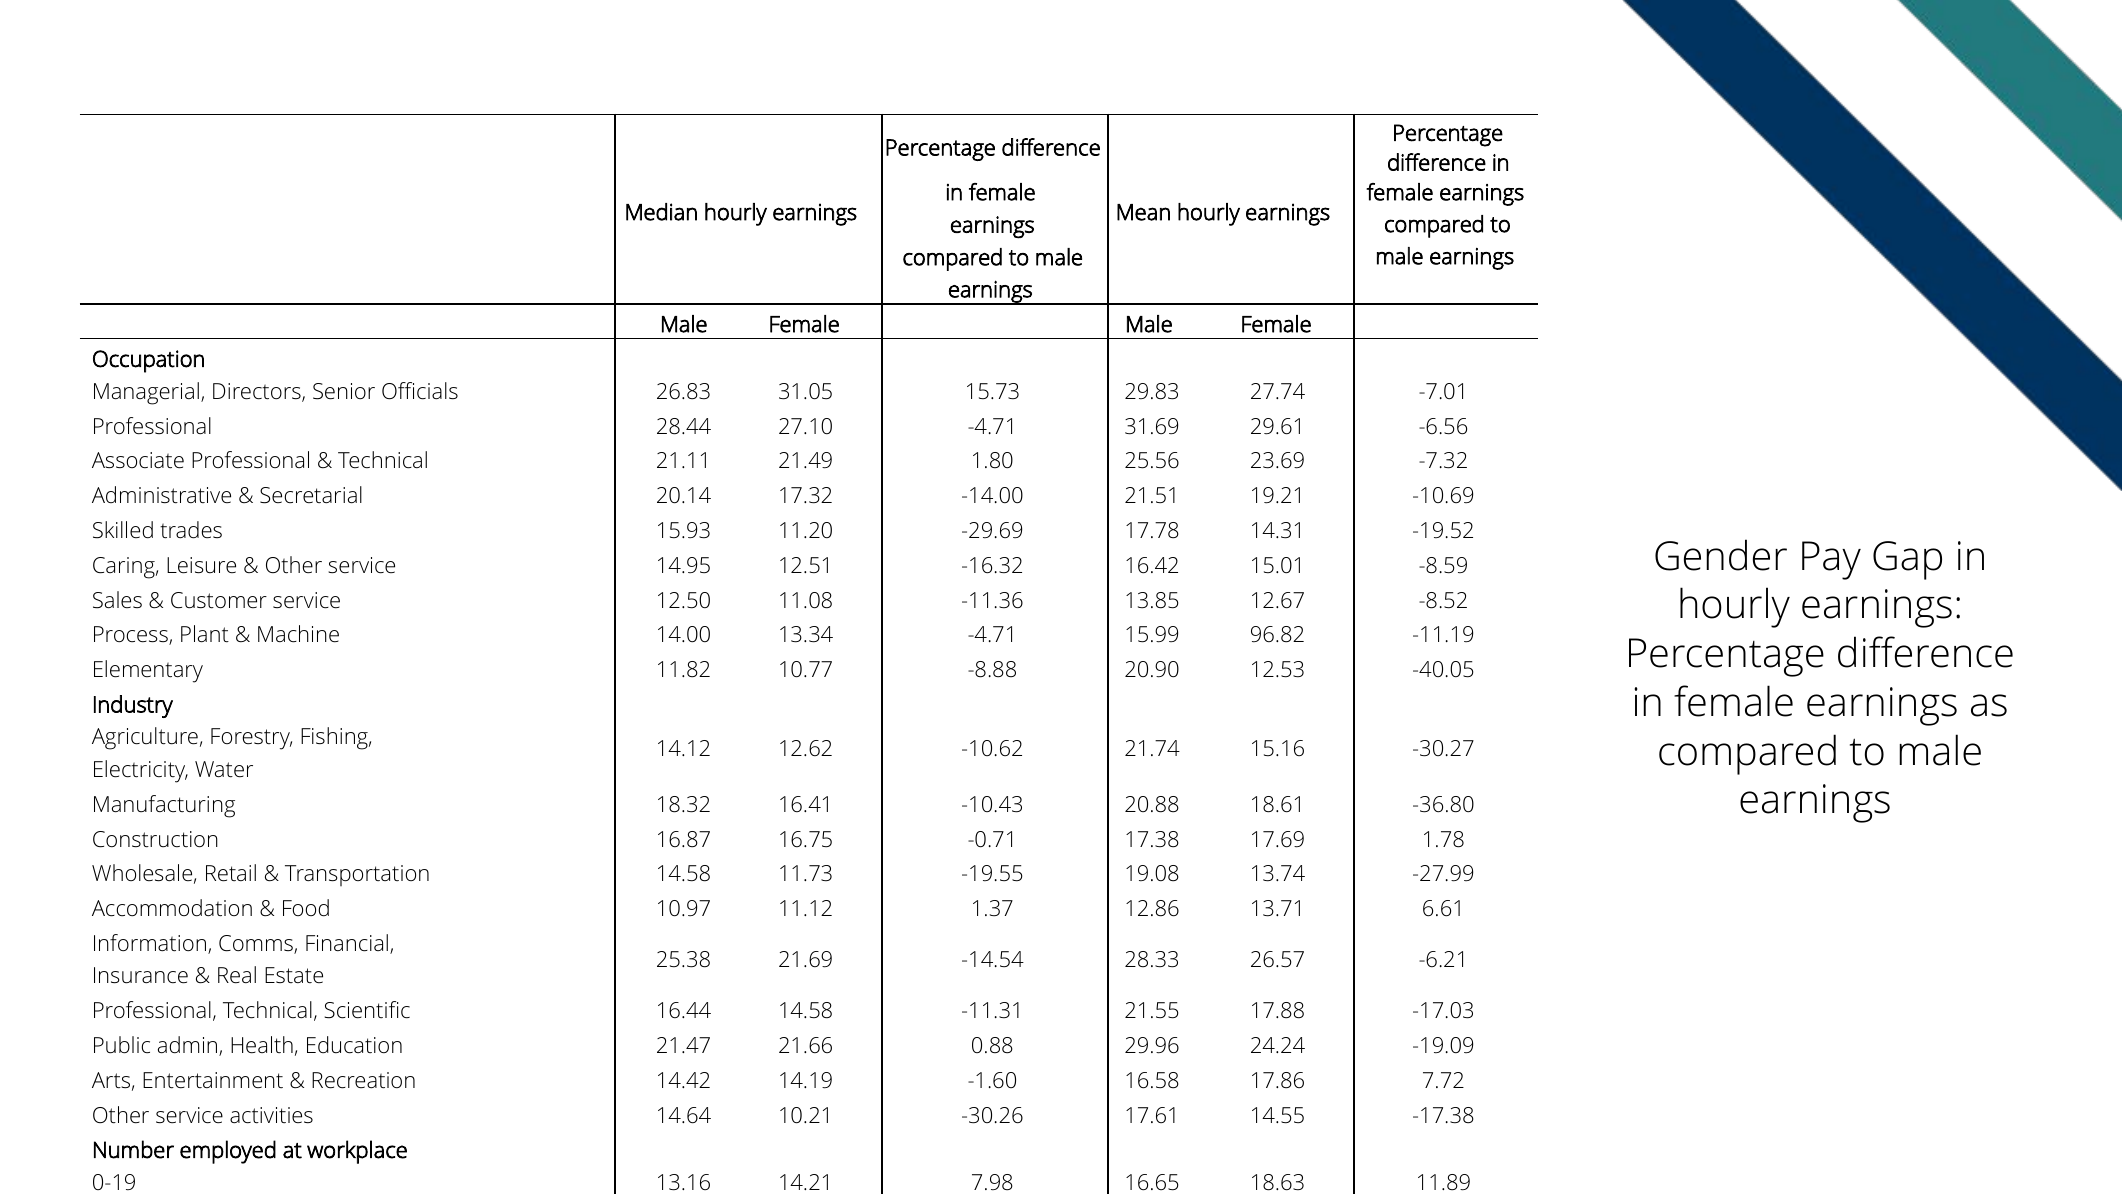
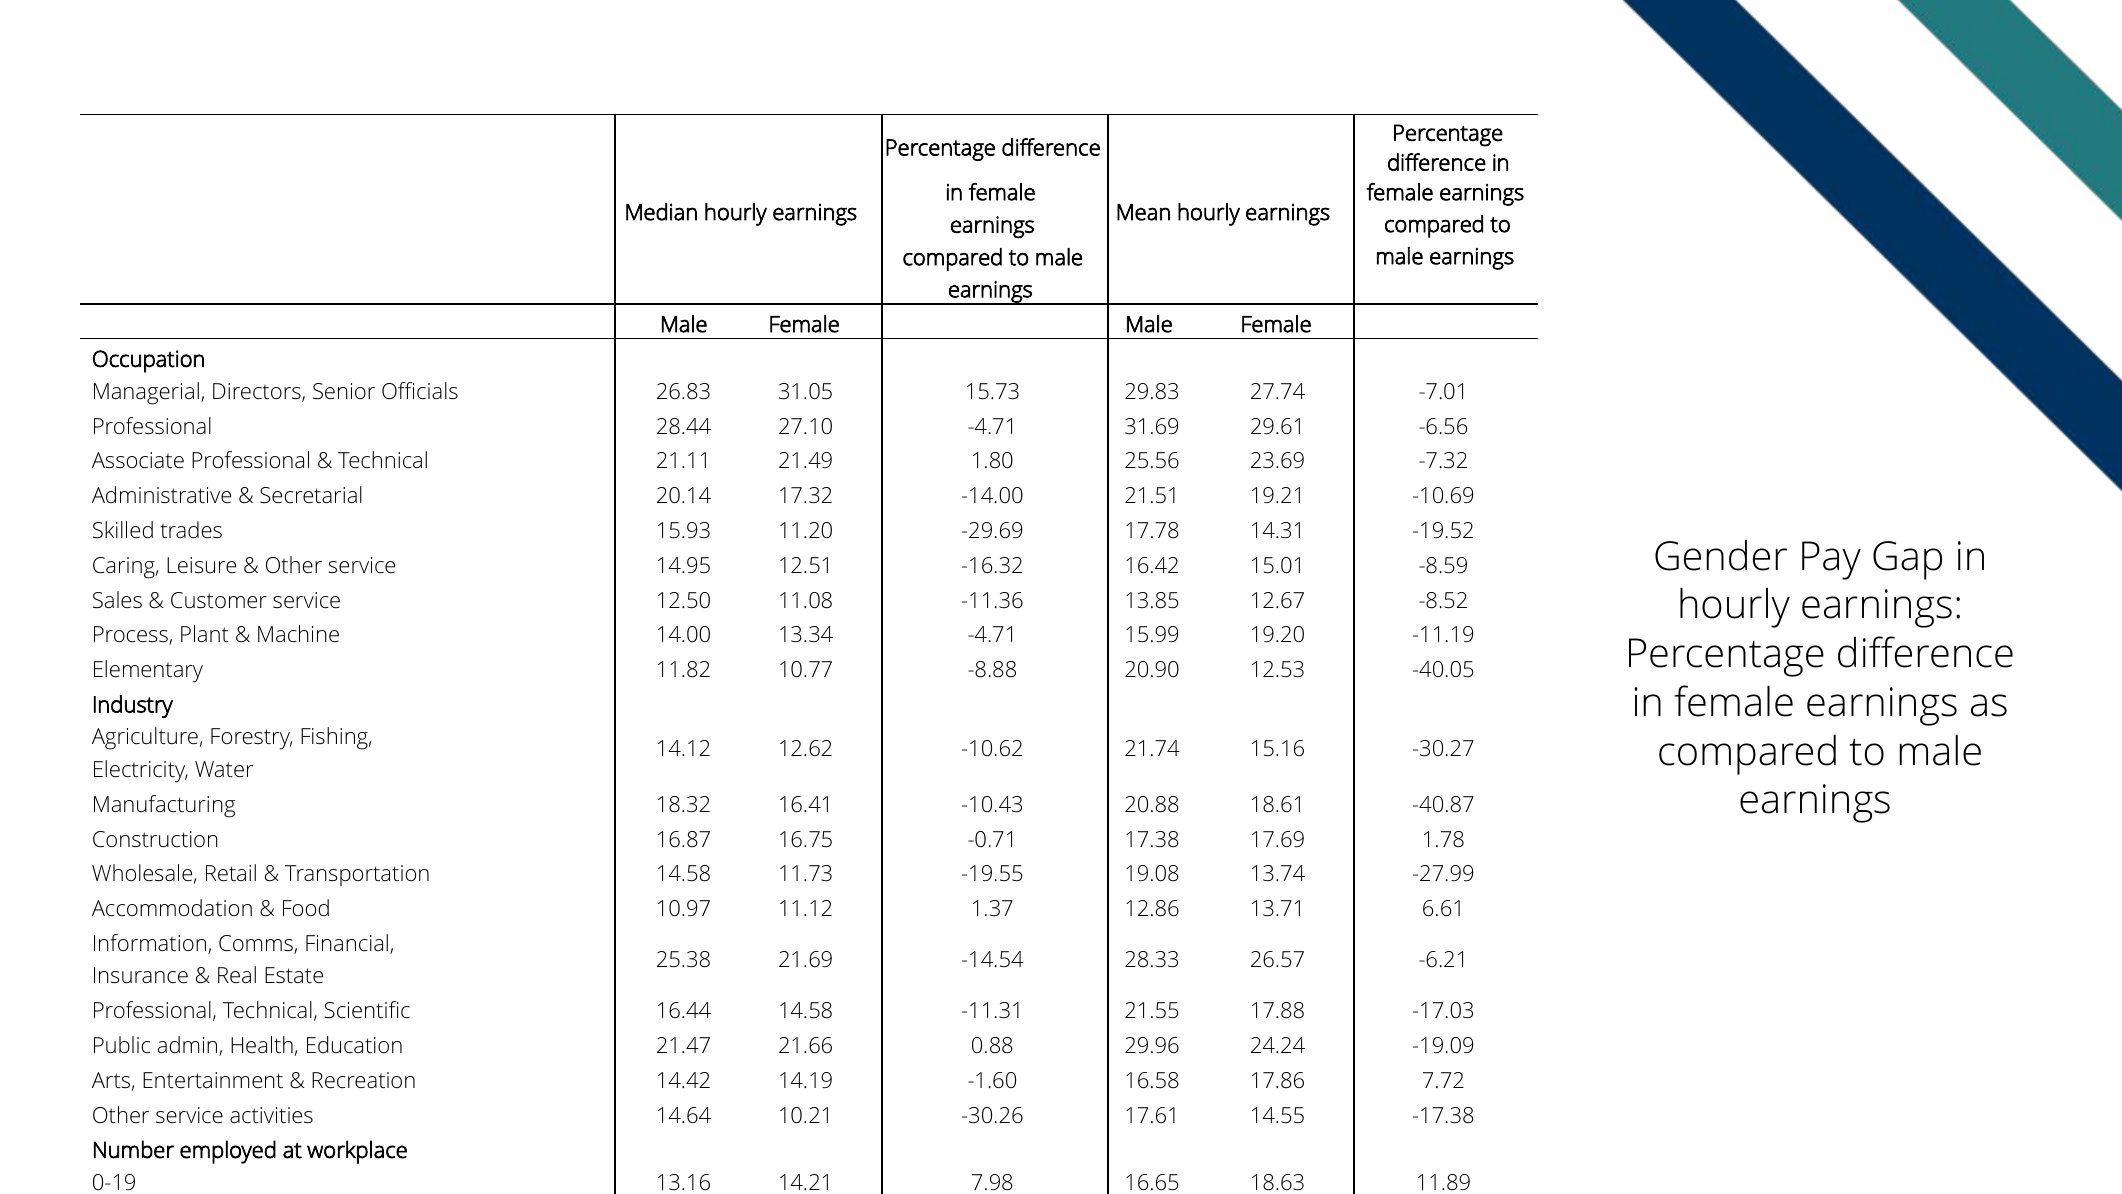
96.82: 96.82 -> 19.20
-36.80: -36.80 -> -40.87
